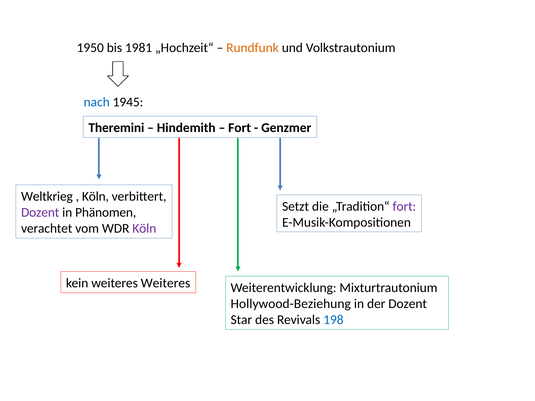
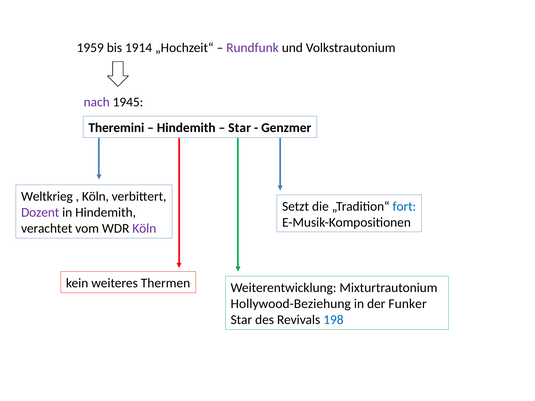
1950: 1950 -> 1959
1981: 1981 -> 1914
Rundfunk colour: orange -> purple
nach colour: blue -> purple
Fort at (240, 128): Fort -> Star
fort at (404, 206) colour: purple -> blue
in Phänomen: Phänomen -> Hindemith
weiteres Weiteres: Weiteres -> Thermen
der Dozent: Dozent -> Funker
